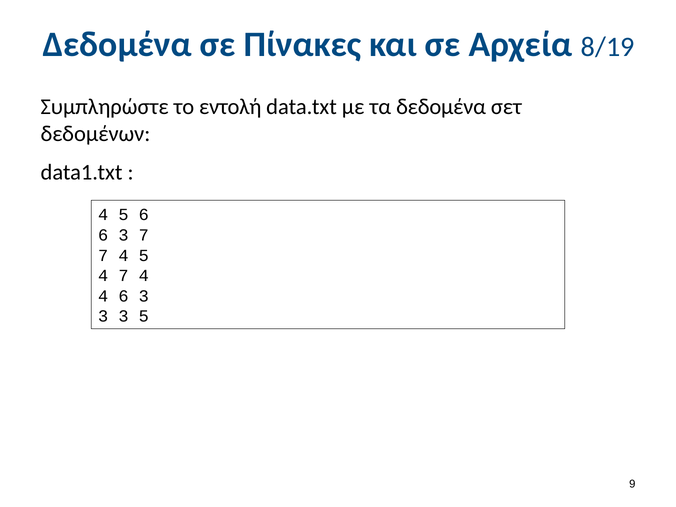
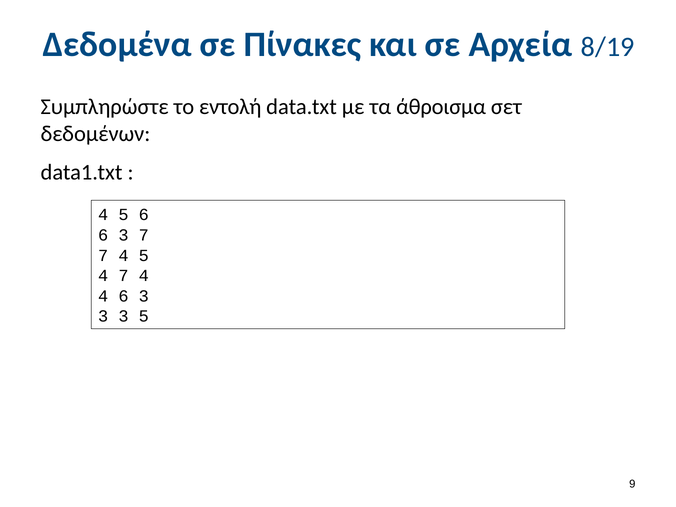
τα δεδομένα: δεδομένα -> άθροισμα
